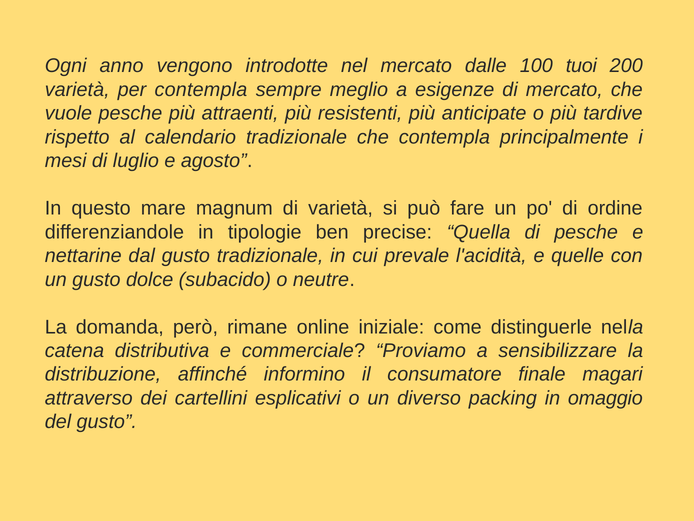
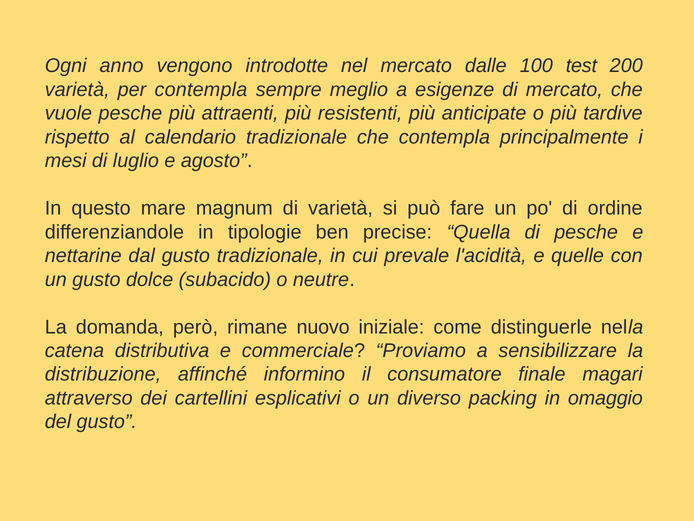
tuoi: tuoi -> test
online: online -> nuovo
